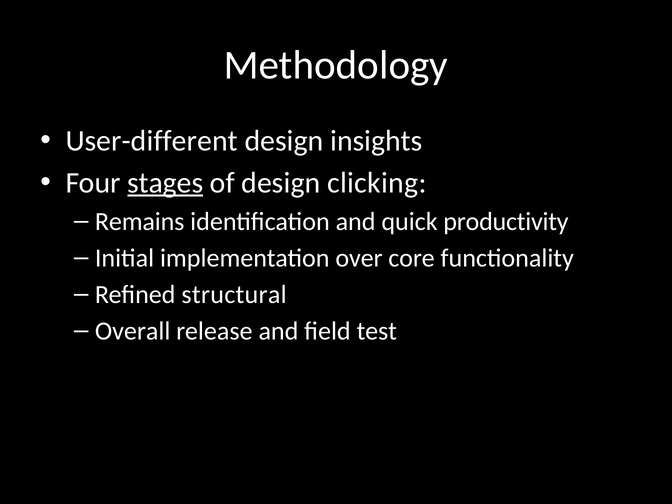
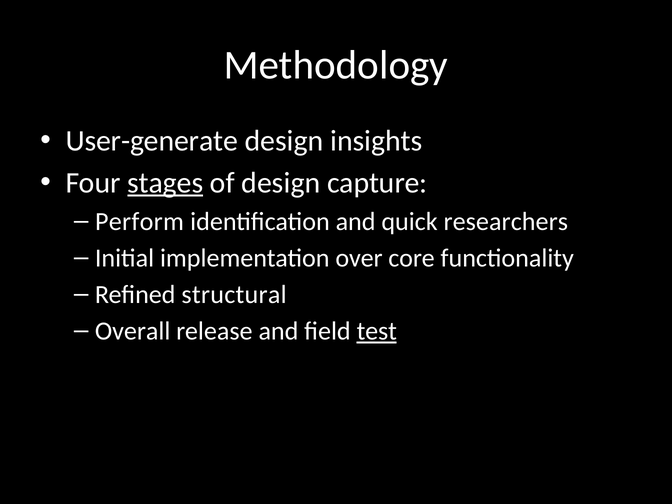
User-different: User-different -> User-generate
clicking: clicking -> capture
Remains: Remains -> Perform
productivity: productivity -> researchers
test underline: none -> present
